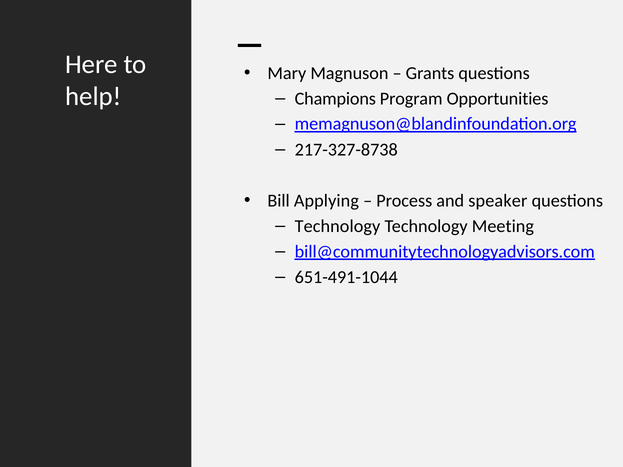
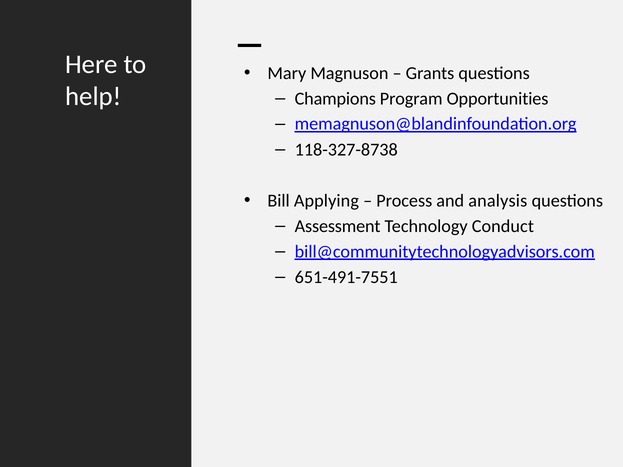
217-327-8738: 217-327-8738 -> 118-327-8738
speaker: speaker -> analysis
Technology at (338, 226): Technology -> Assessment
Meeting: Meeting -> Conduct
651-491-1044: 651-491-1044 -> 651-491-7551
